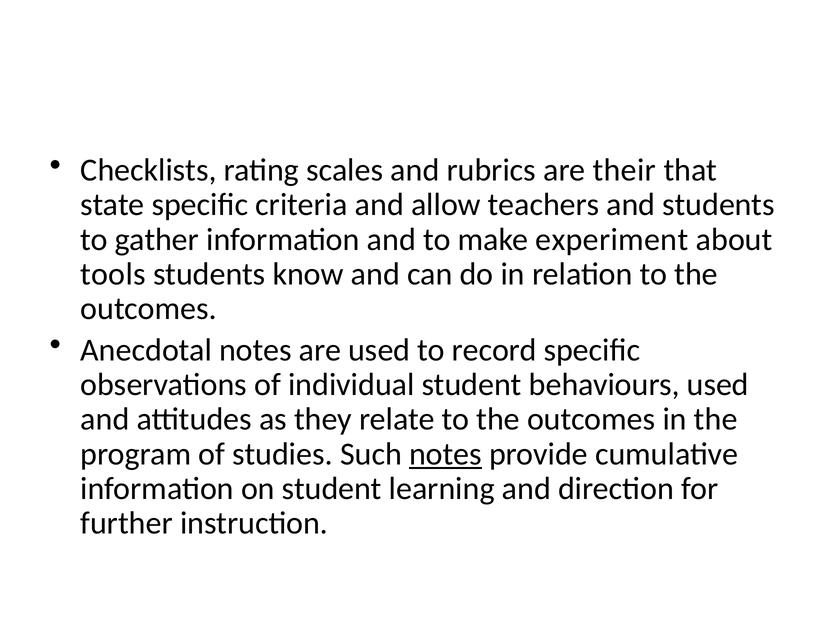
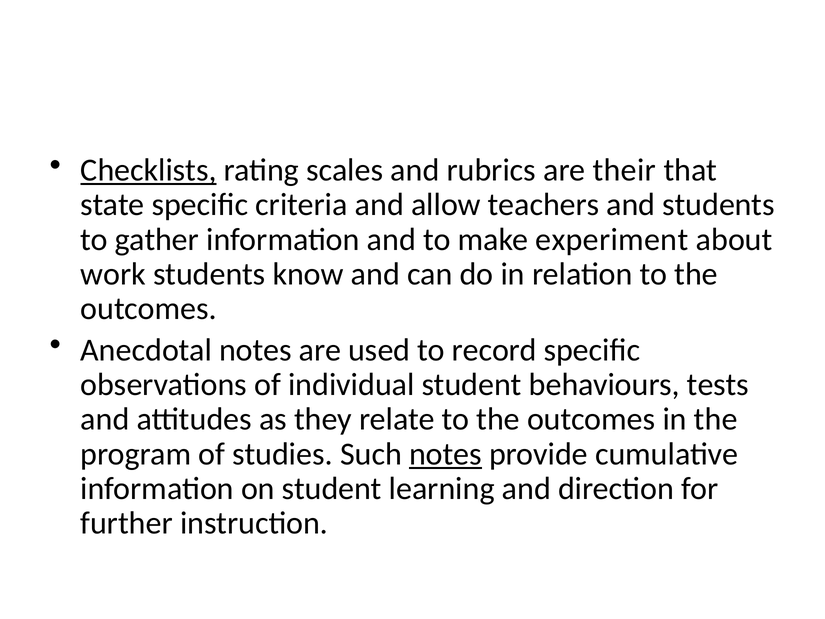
Checklists underline: none -> present
tools: tools -> work
behaviours used: used -> tests
